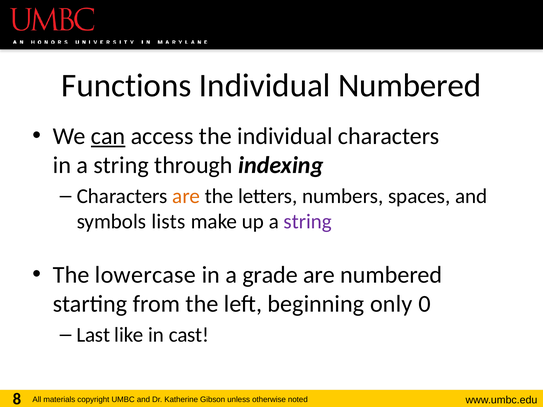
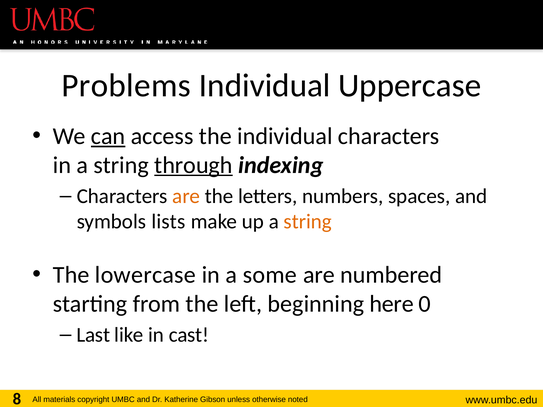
Functions: Functions -> Problems
Individual Numbered: Numbered -> Uppercase
through underline: none -> present
string at (308, 222) colour: purple -> orange
grade: grade -> some
only: only -> here
